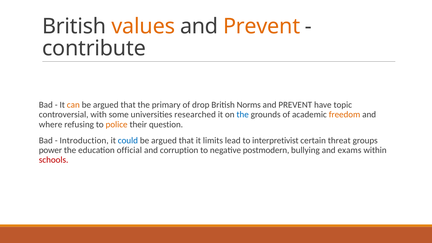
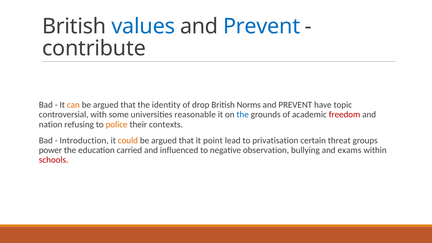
values colour: orange -> blue
Prevent at (262, 26) colour: orange -> blue
primary: primary -> identity
researched: researched -> reasonable
freedom colour: orange -> red
where: where -> nation
question: question -> contexts
could colour: blue -> orange
limits: limits -> point
interpretivist: interpretivist -> privatisation
official: official -> carried
corruption: corruption -> influenced
postmodern: postmodern -> observation
